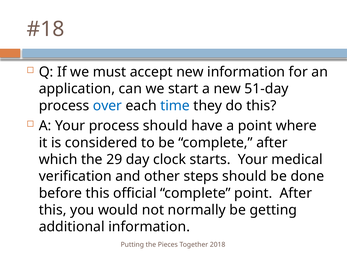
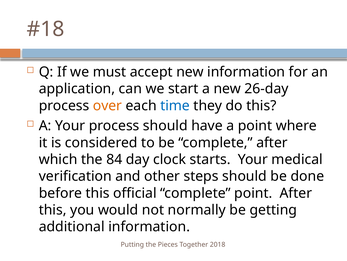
51-day: 51-day -> 26-day
over colour: blue -> orange
29: 29 -> 84
